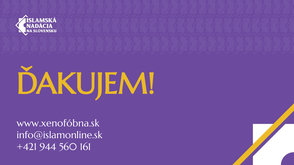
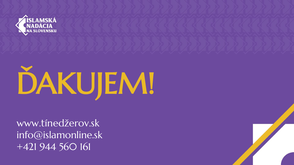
www.xenofóbna.sk: www.xenofóbna.sk -> www.tínedžerov.sk
